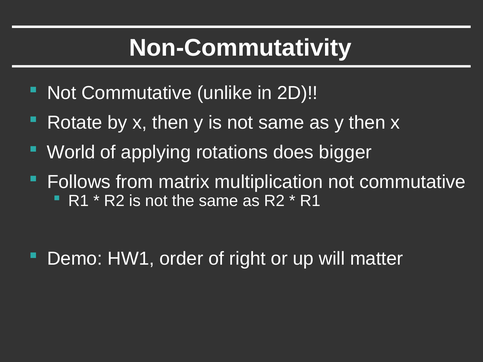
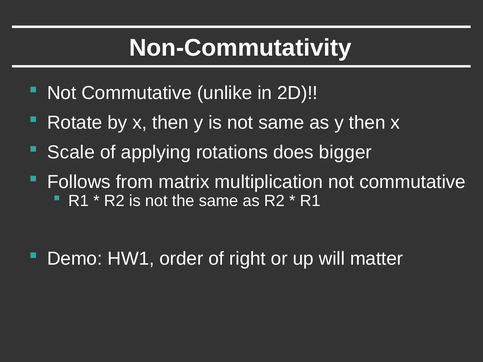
World: World -> Scale
